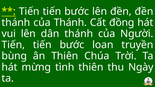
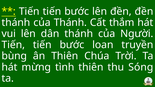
đồng: đồng -> thắm
Ngày: Ngày -> Sóng
